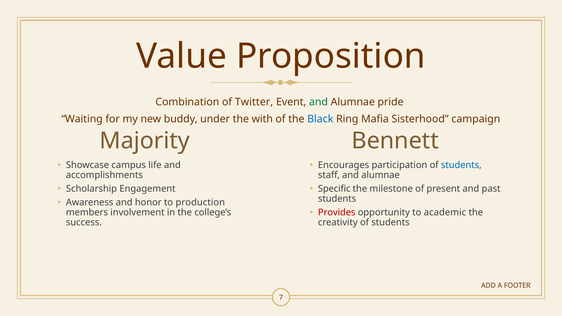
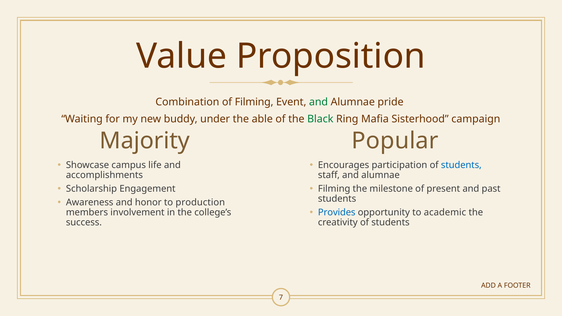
of Twitter: Twitter -> Filming
with: with -> able
Black colour: blue -> green
Bennett: Bennett -> Popular
Specific at (334, 189): Specific -> Filming
Provides colour: red -> blue
